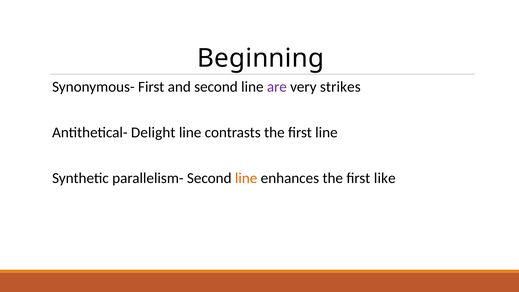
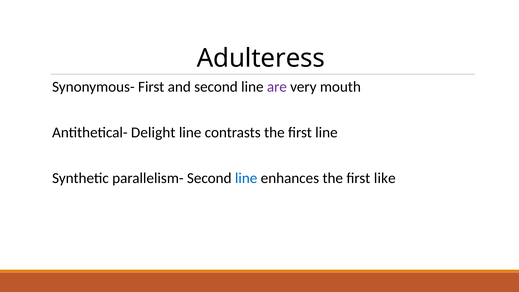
Beginning: Beginning -> Adulteress
strikes: strikes -> mouth
line at (246, 178) colour: orange -> blue
